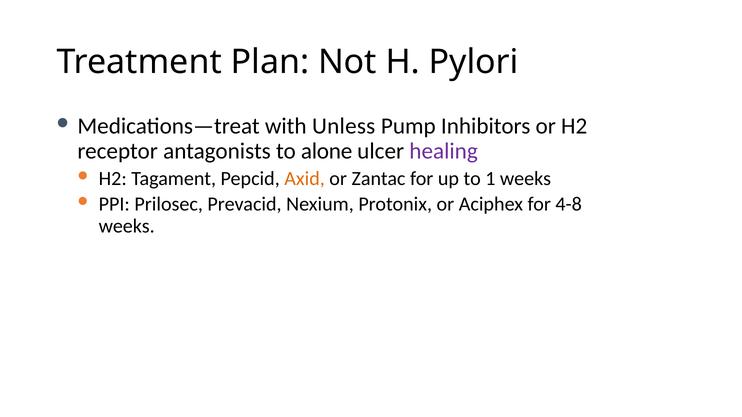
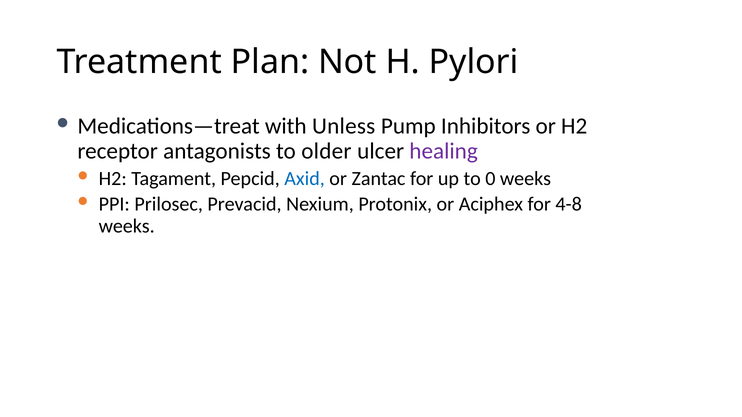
alone: alone -> older
Axid colour: orange -> blue
1: 1 -> 0
